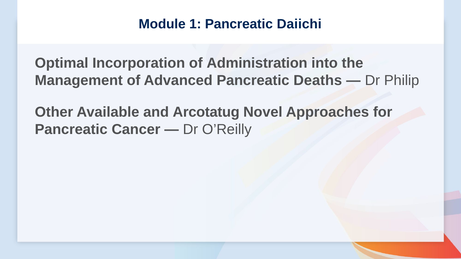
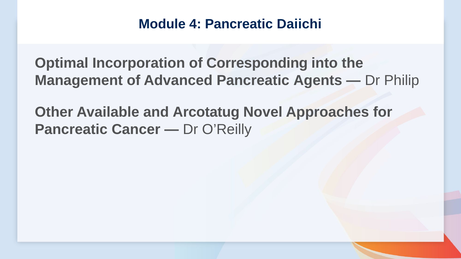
1: 1 -> 4
Administration: Administration -> Corresponding
Deaths: Deaths -> Agents
